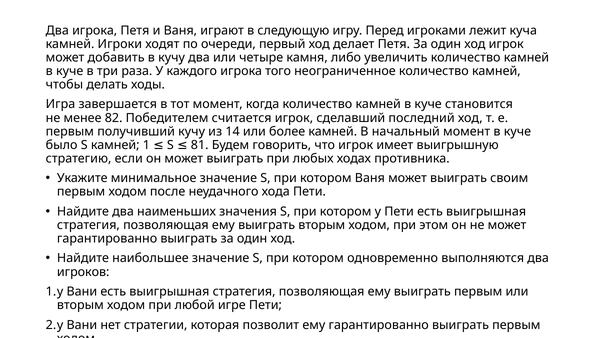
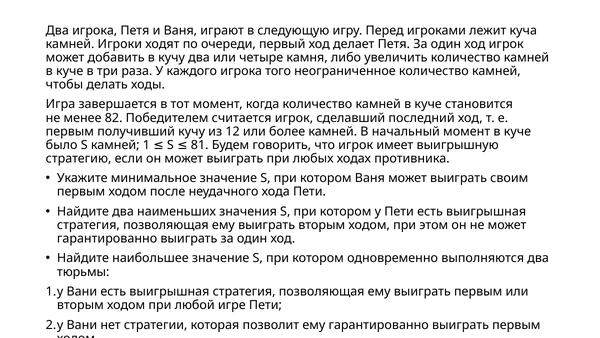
14: 14 -> 12
игроков: игроков -> тюрьмы
